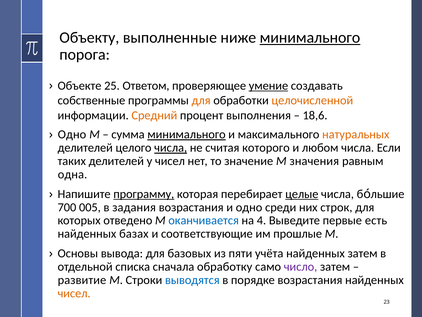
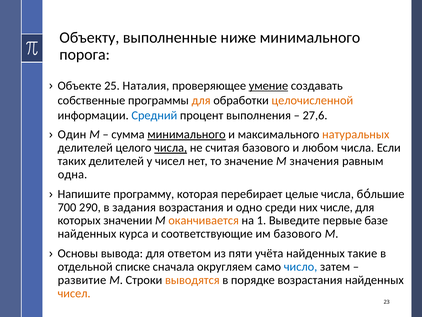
минимального at (310, 38) underline: present -> none
Ответом: Ответом -> Наталия
Средний colour: orange -> blue
18,6: 18,6 -> 27,6
Одно at (72, 134): Одно -> Один
считая которого: которого -> базового
программу underline: present -> none
целые underline: present -> none
005: 005 -> 290
строк: строк -> числе
отведено: отведено -> значении
оканчивается colour: blue -> orange
4: 4 -> 1
есть: есть -> базе
базах: базах -> курса
им прошлые: прошлые -> базового
базовых: базовых -> ответом
найденных затем: затем -> такие
списка: списка -> списке
обработку: обработку -> округляем
число colour: purple -> blue
выводятся colour: blue -> orange
